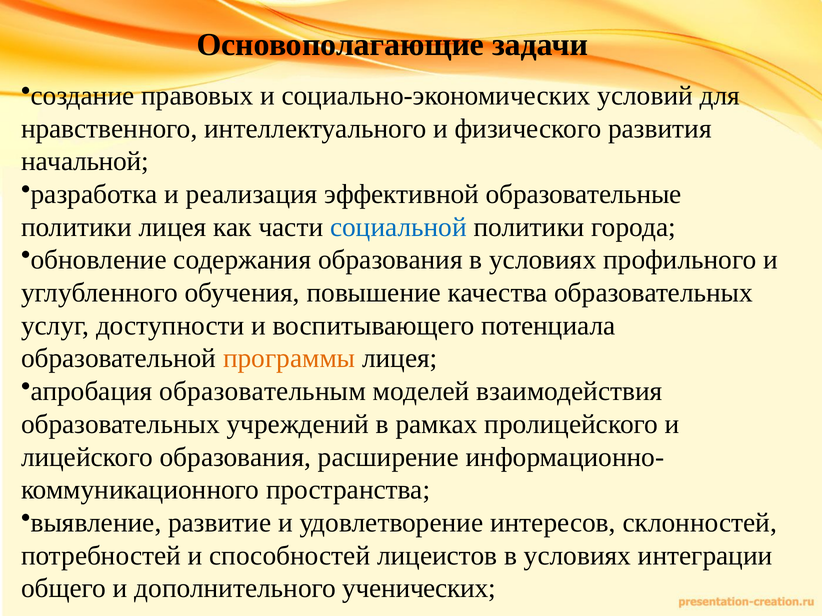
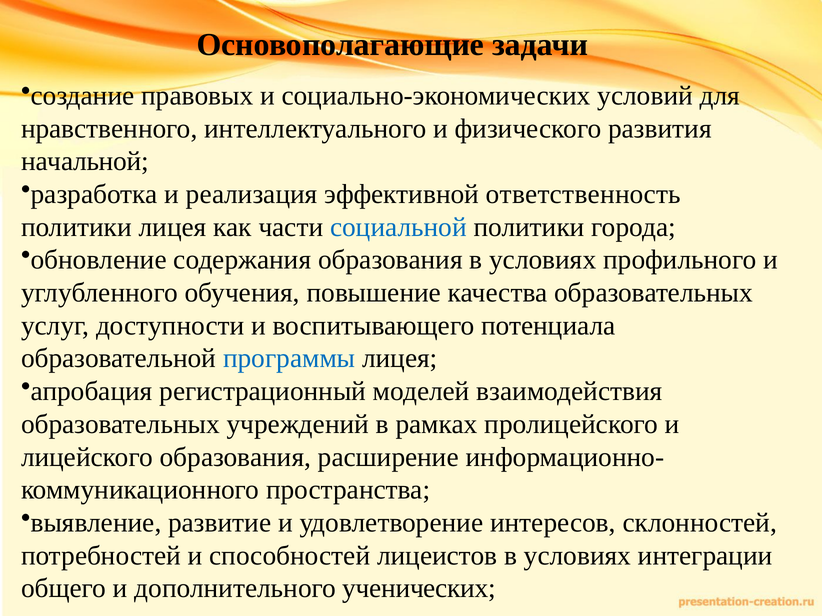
образовательные: образовательные -> ответственность
программы colour: orange -> blue
образовательным: образовательным -> регистрационный
